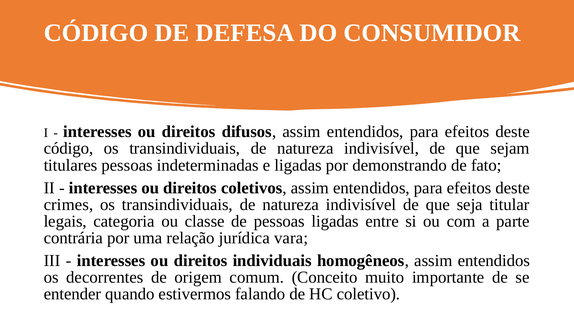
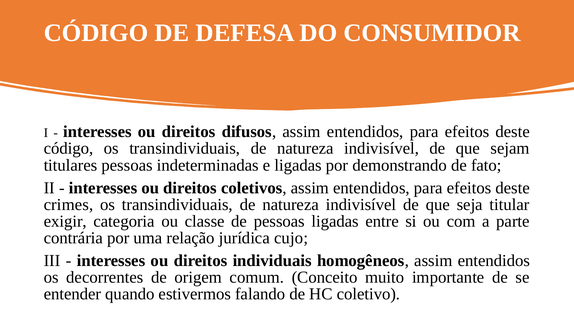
legais: legais -> exigir
vara: vara -> cujo
